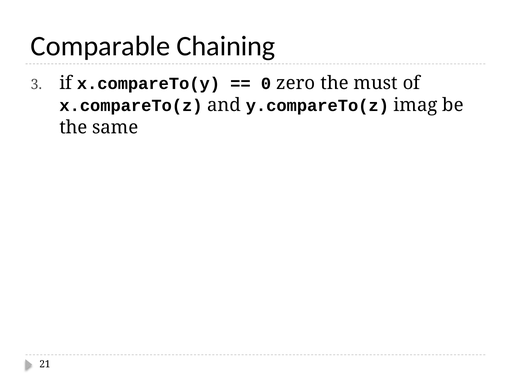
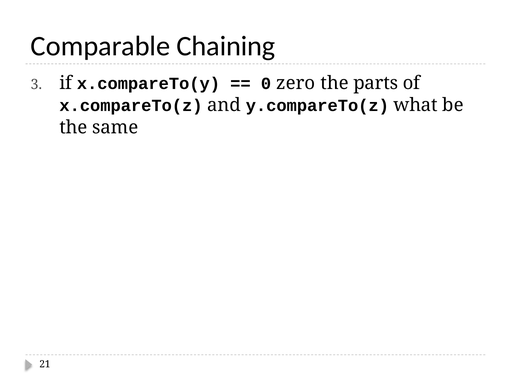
must: must -> parts
imag: imag -> what
